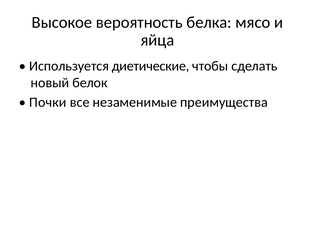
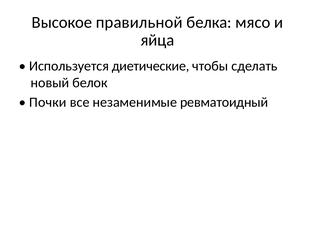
вероятность: вероятность -> правильной
преимущества: преимущества -> ревматоидный
